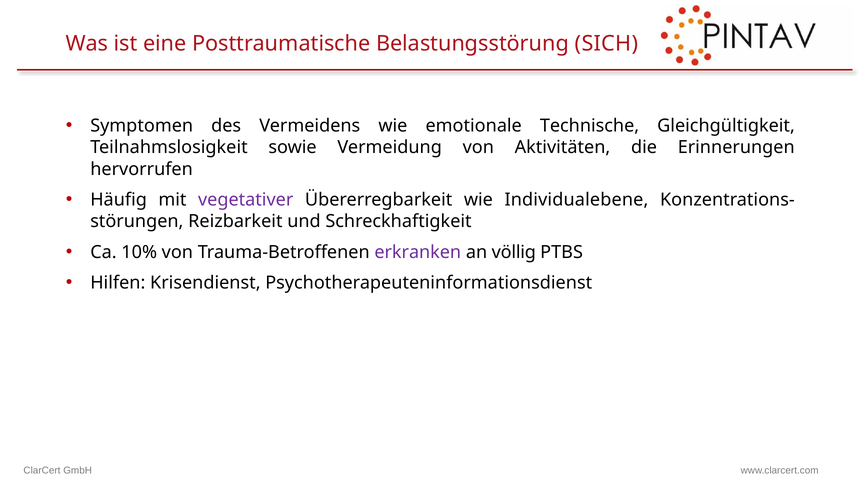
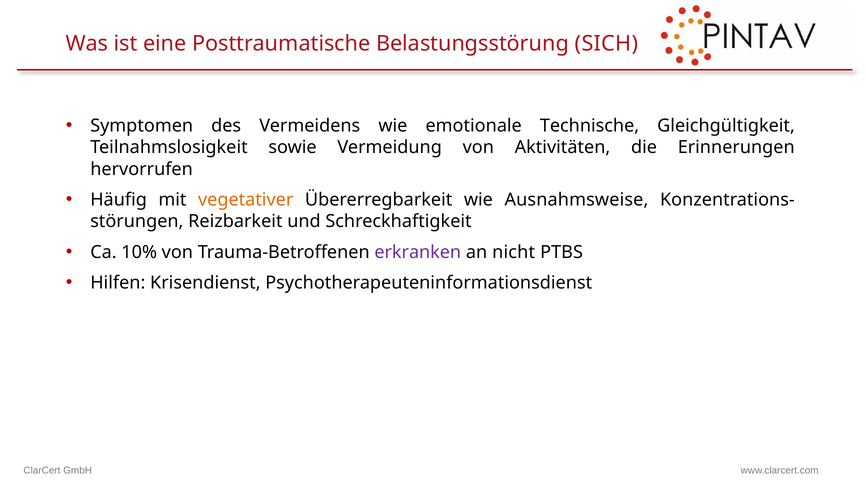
vegetativer colour: purple -> orange
Individualebene: Individualebene -> Ausnahmsweise
völlig: völlig -> nicht
